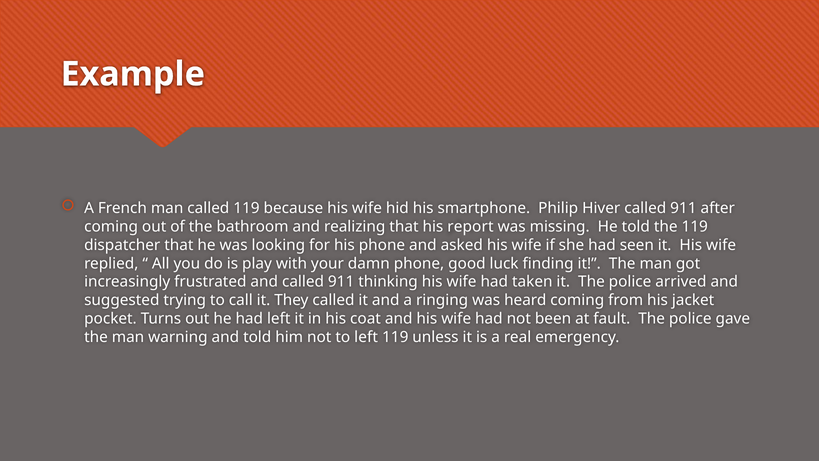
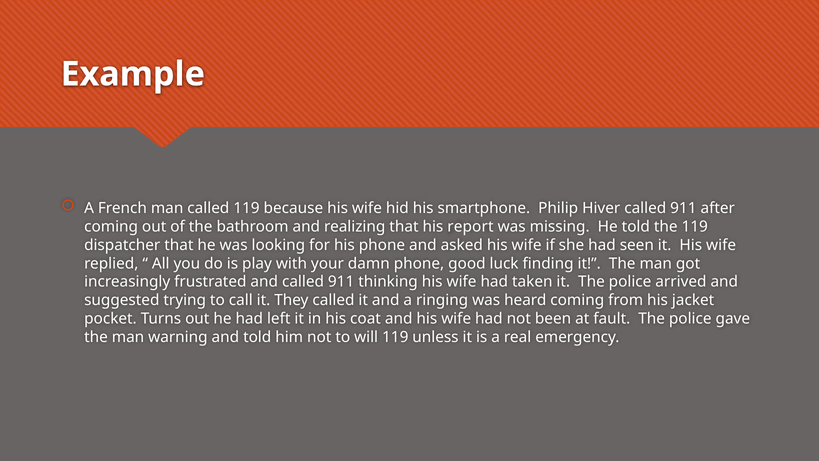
to left: left -> will
